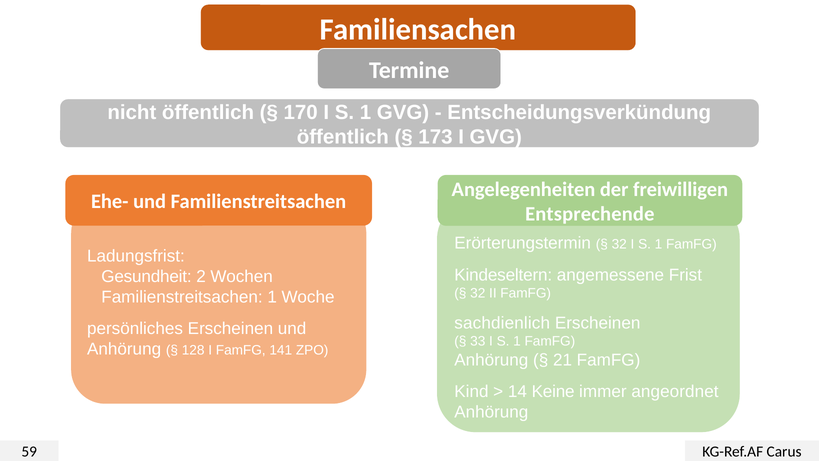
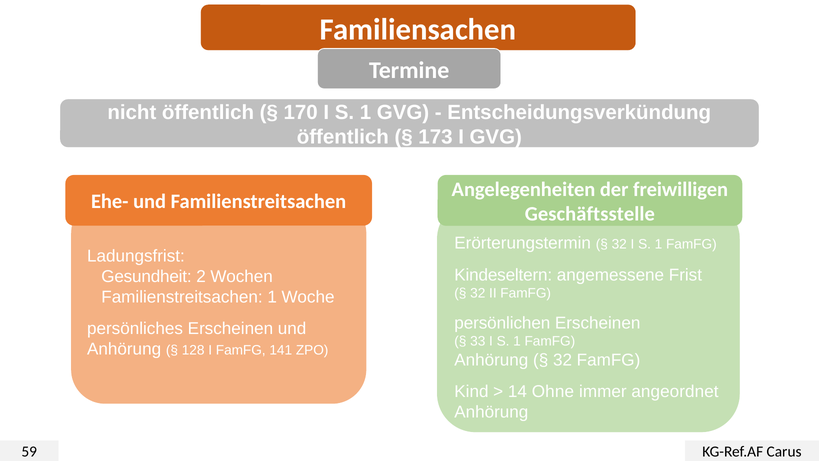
Entsprechende: Entsprechende -> Geschäftsstelle
sachdienlich: sachdienlich -> persönlichen
21 at (563, 360): 21 -> 32
Keine: Keine -> Ohne
